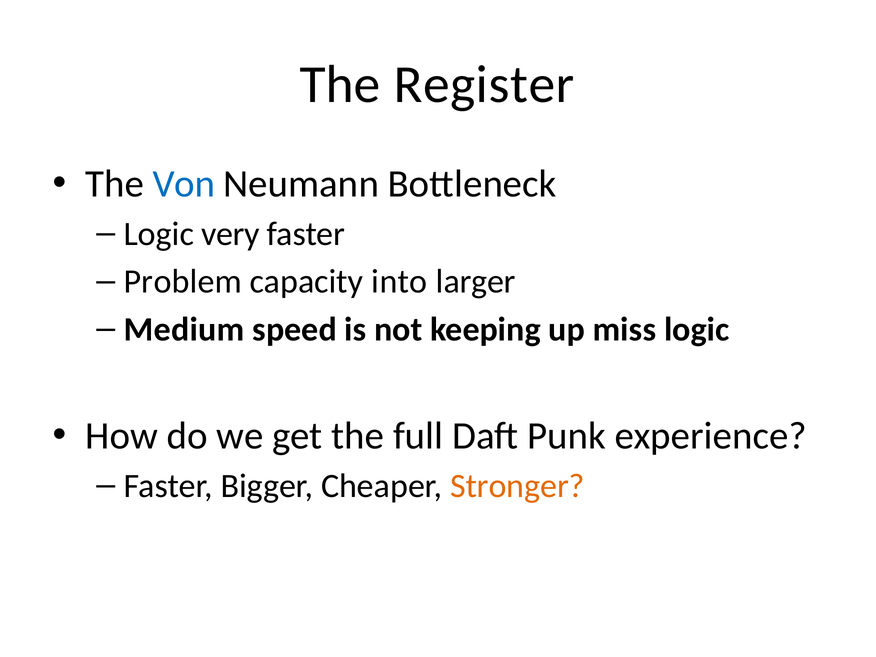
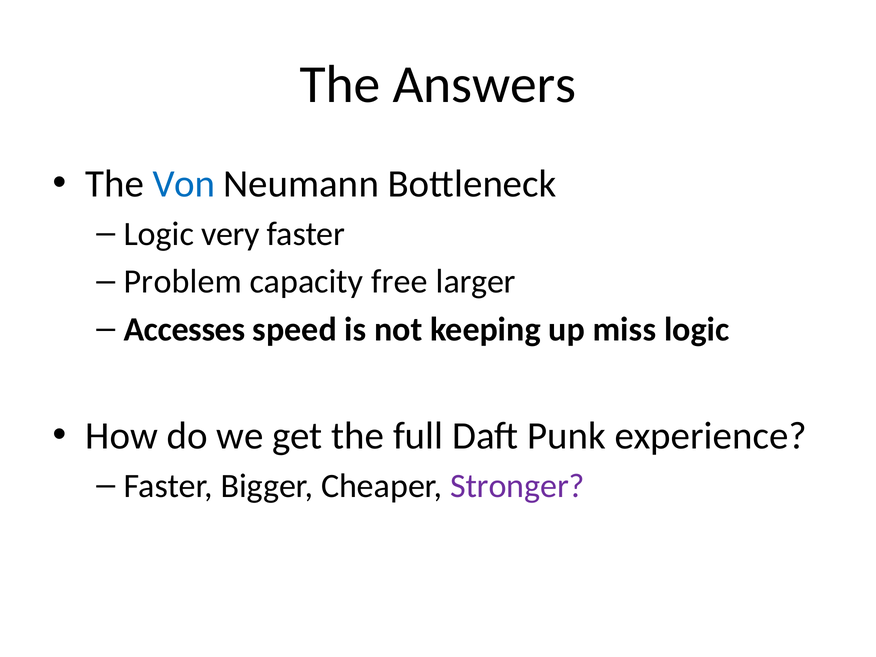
Register: Register -> Answers
into: into -> free
Medium: Medium -> Accesses
Stronger colour: orange -> purple
